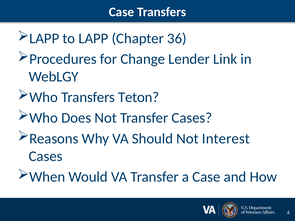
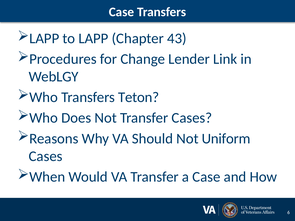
36: 36 -> 43
Interest: Interest -> Uniform
